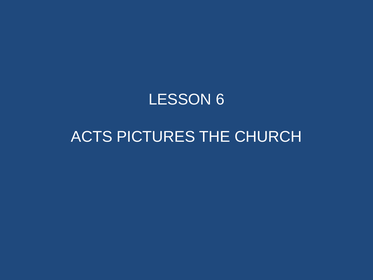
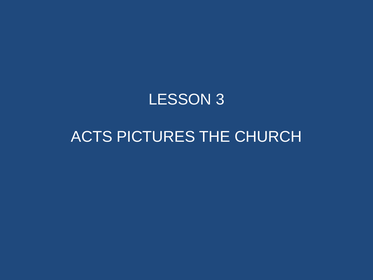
6: 6 -> 3
